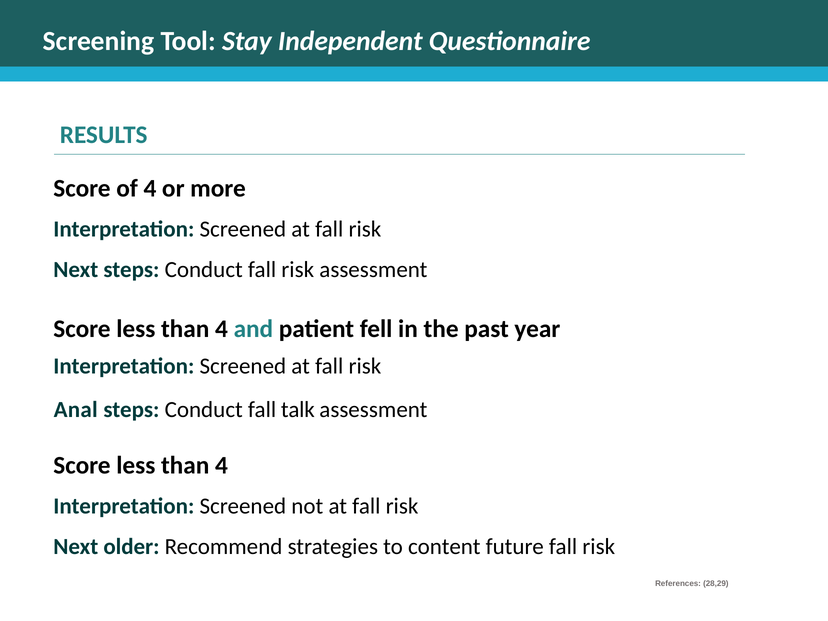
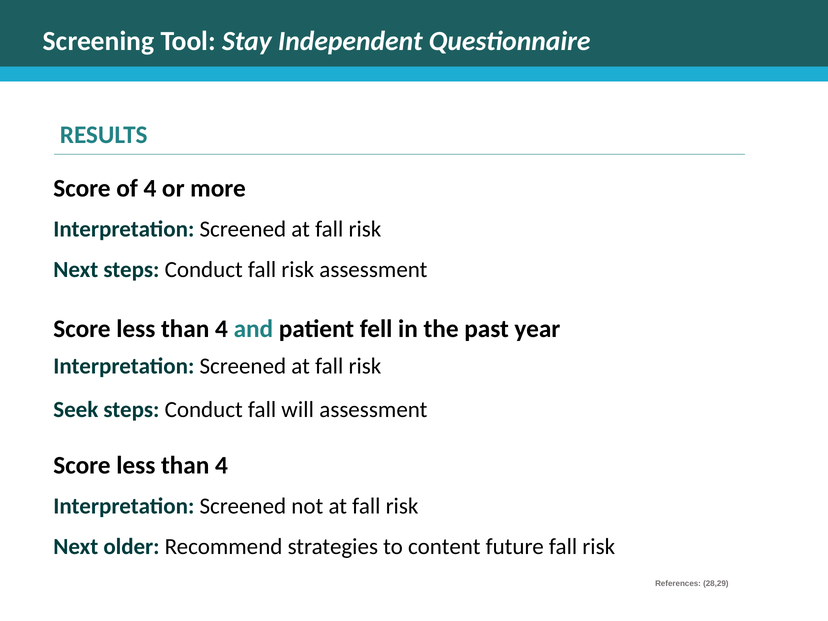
Anal: Anal -> Seek
talk: talk -> will
